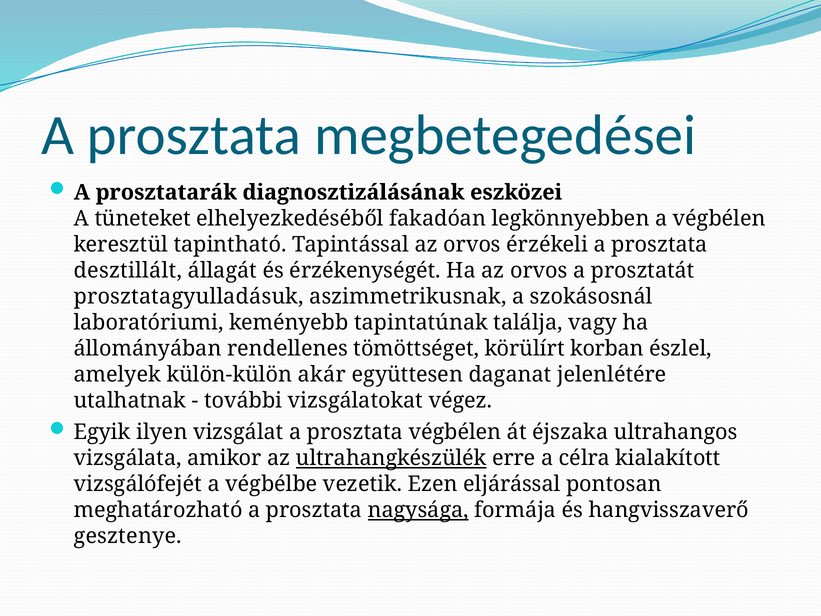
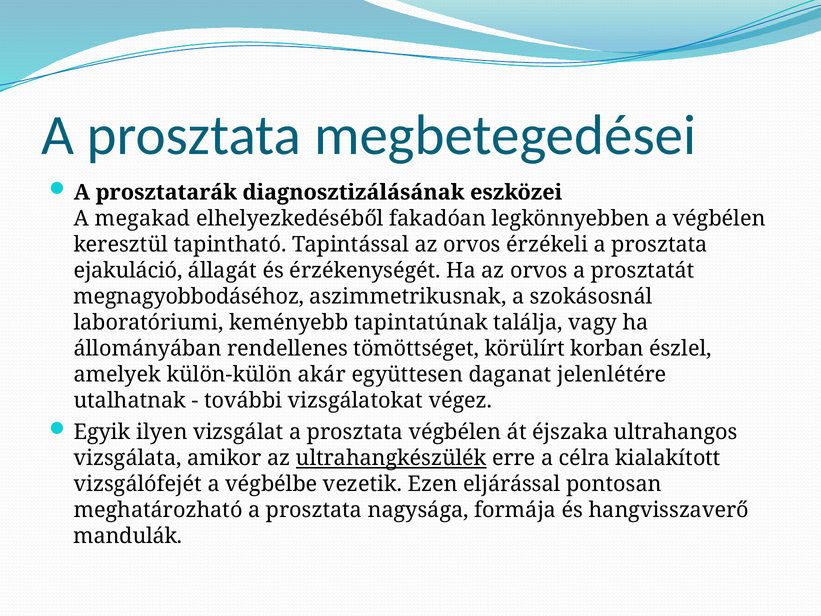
tüneteket: tüneteket -> megakad
desztillált: desztillált -> ejakuláció
prosztatagyulladásuk: prosztatagyulladásuk -> megnagyobbodáséhoz
nagysága underline: present -> none
gesztenye: gesztenye -> mandulák
